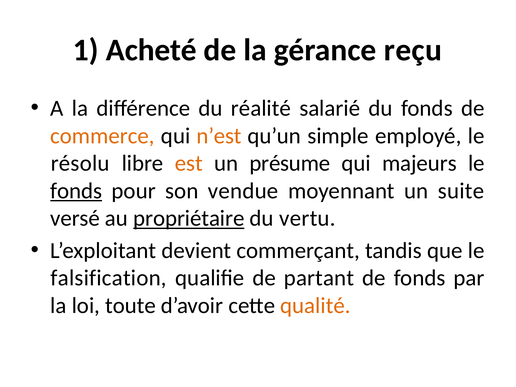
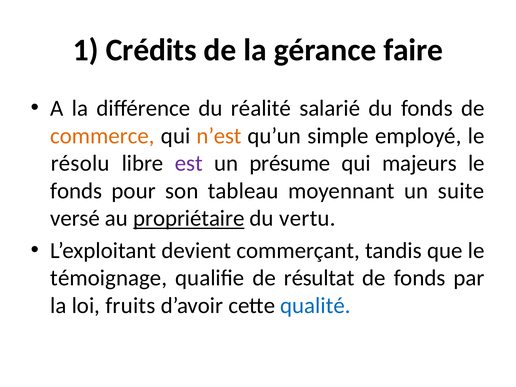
Acheté: Acheté -> Crédits
reçu: reçu -> faire
est colour: orange -> purple
fonds at (76, 191) underline: present -> none
vendue: vendue -> tableau
falsification: falsification -> témoignage
partant: partant -> résultat
toute: toute -> fruits
qualité colour: orange -> blue
